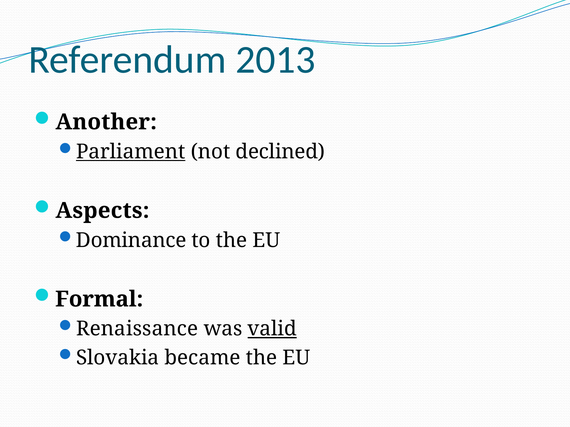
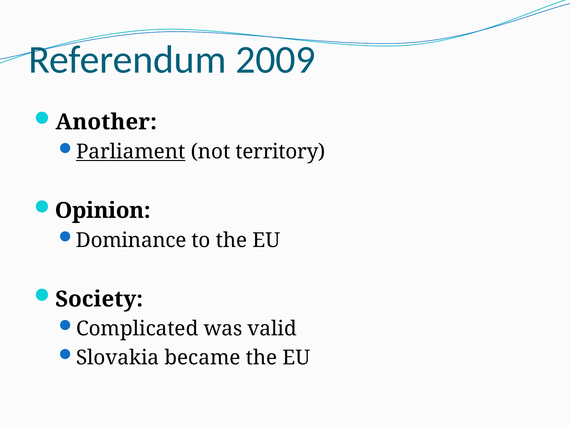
2013: 2013 -> 2009
declined: declined -> territory
Aspects: Aspects -> Opinion
Formal: Formal -> Society
Renaissance: Renaissance -> Complicated
valid underline: present -> none
